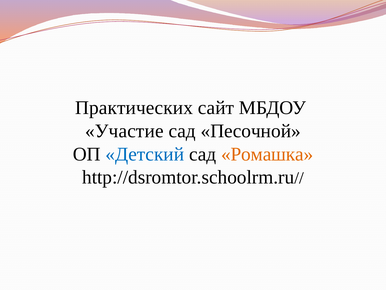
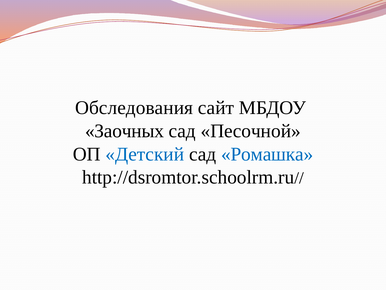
Практических: Практических -> Обследования
Участие: Участие -> Заочных
Ромашка colour: orange -> blue
